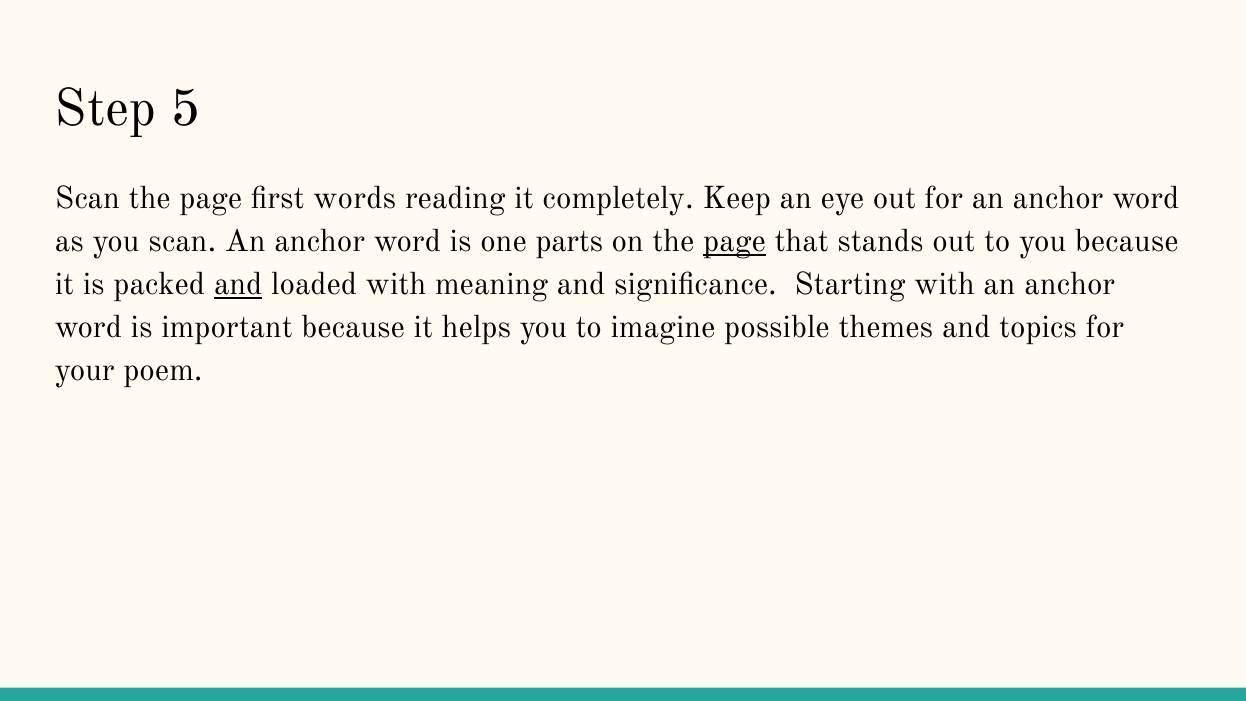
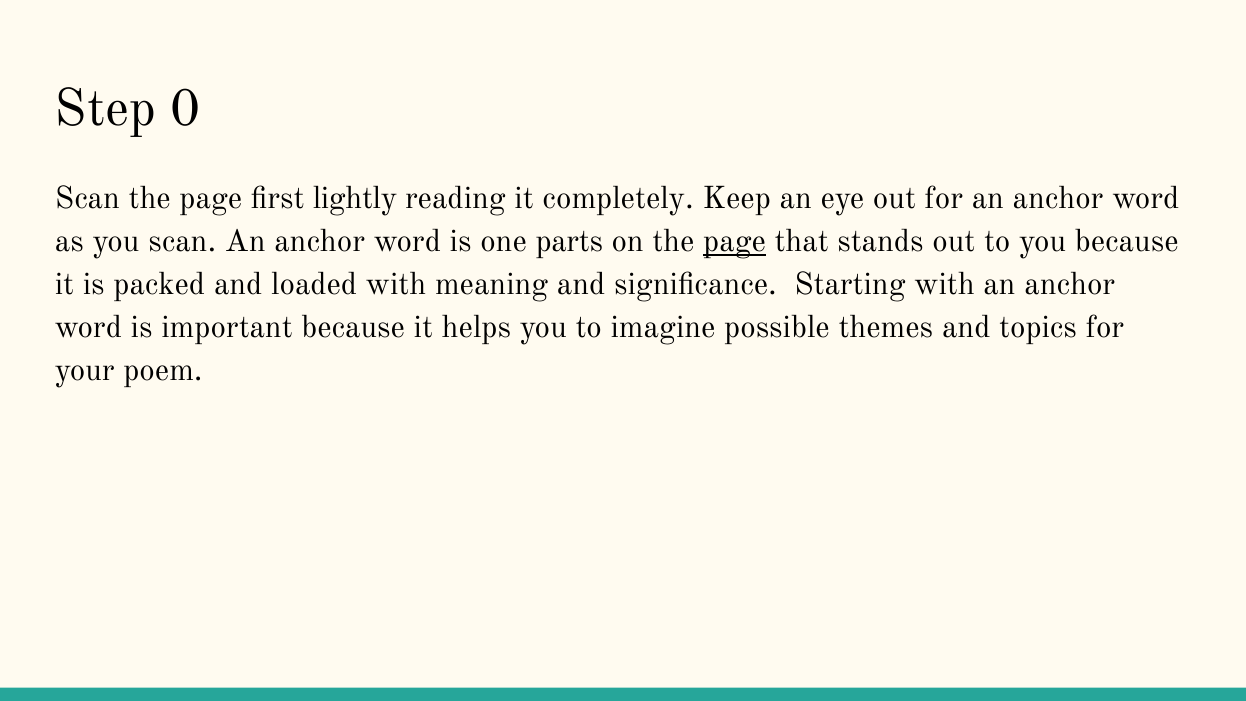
5: 5 -> 0
words: words -> lightly
and at (238, 284) underline: present -> none
